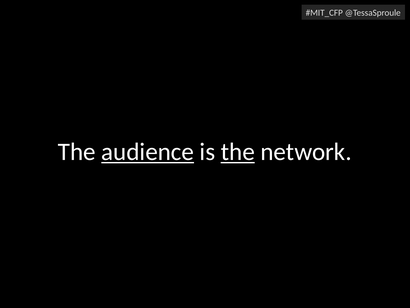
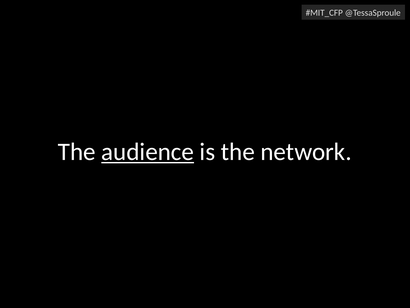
the at (238, 152) underline: present -> none
